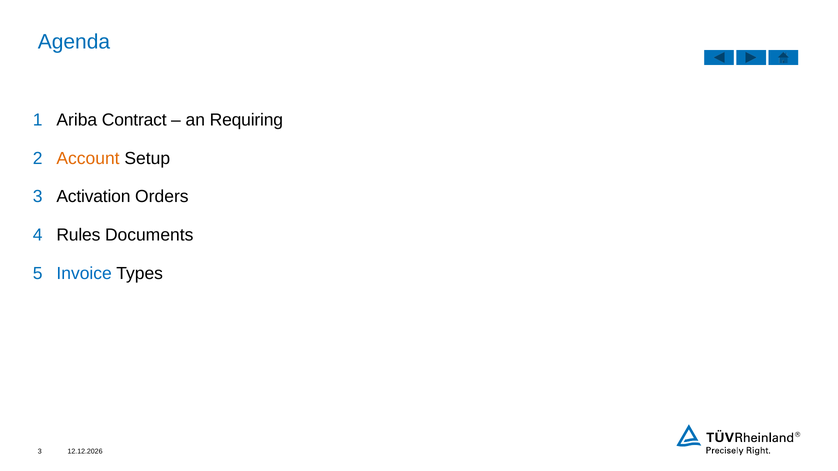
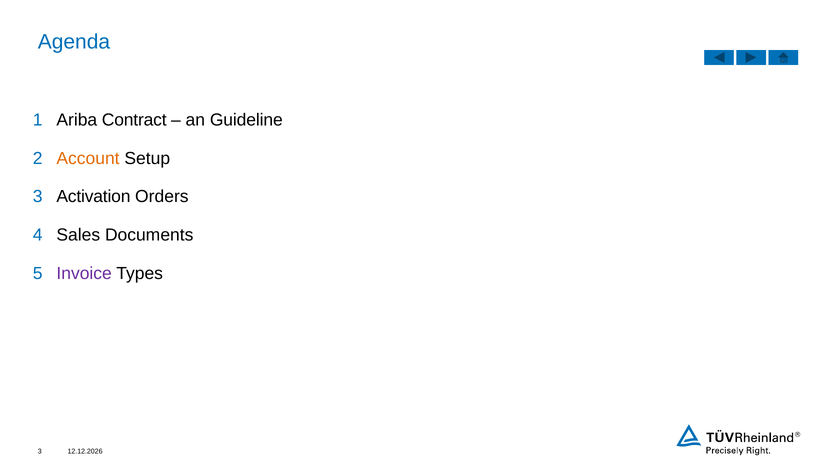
Requiring: Requiring -> Guideline
Rules: Rules -> Sales
Invoice colour: blue -> purple
